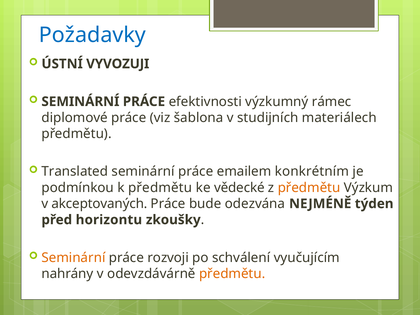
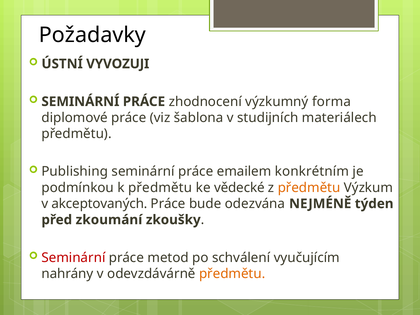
Požadavky colour: blue -> black
efektivnosti: efektivnosti -> zhodnocení
rámec: rámec -> forma
Translated: Translated -> Publishing
horizontu: horizontu -> zkoumání
Seminární at (73, 258) colour: orange -> red
rozvoji: rozvoji -> metod
